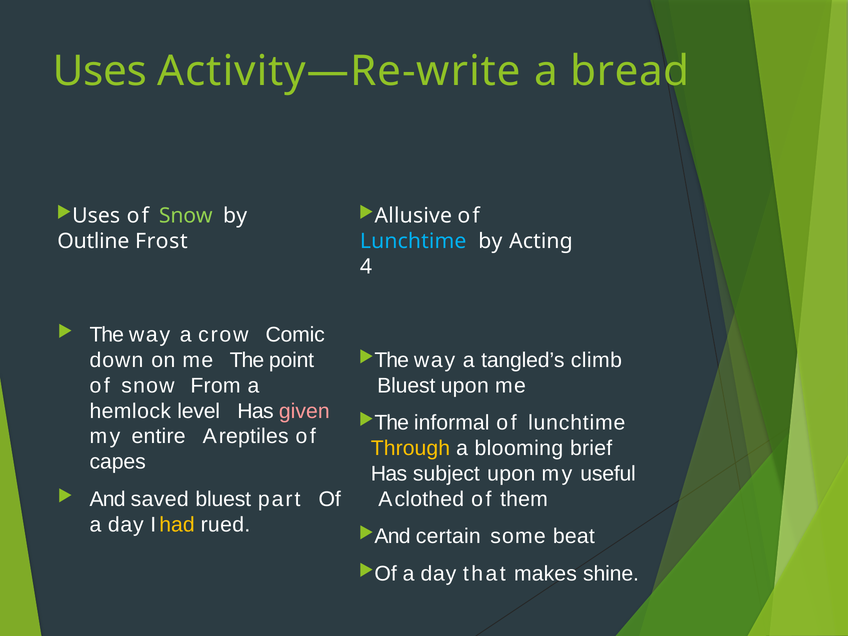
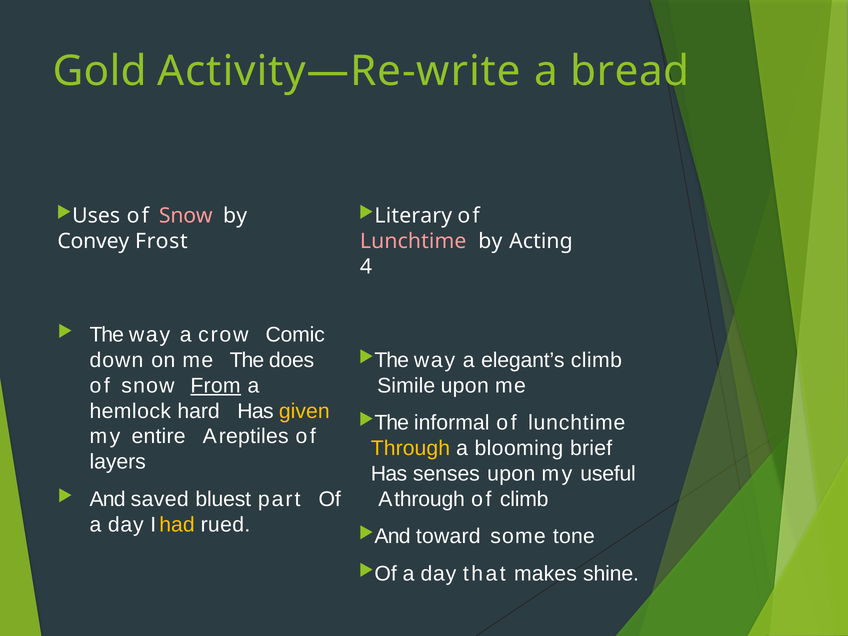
Uses at (100, 71): Uses -> Gold
Snow at (186, 216) colour: light green -> pink
Allusive: Allusive -> Literary
Outline: Outline -> Convey
Lunchtime at (413, 241) colour: light blue -> pink
point: point -> does
tangled’s: tangled’s -> elegant’s
From underline: none -> present
Bluest at (406, 386): Bluest -> Simile
level: level -> hard
given colour: pink -> yellow
capes: capes -> layers
subject: subject -> senses
A clothed: clothed -> through
of them: them -> climb
certain: certain -> toward
beat: beat -> tone
